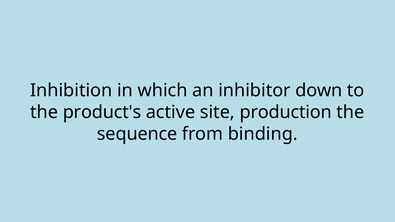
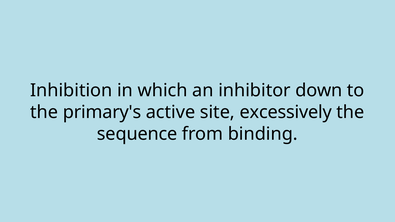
product's: product's -> primary's
production: production -> excessively
